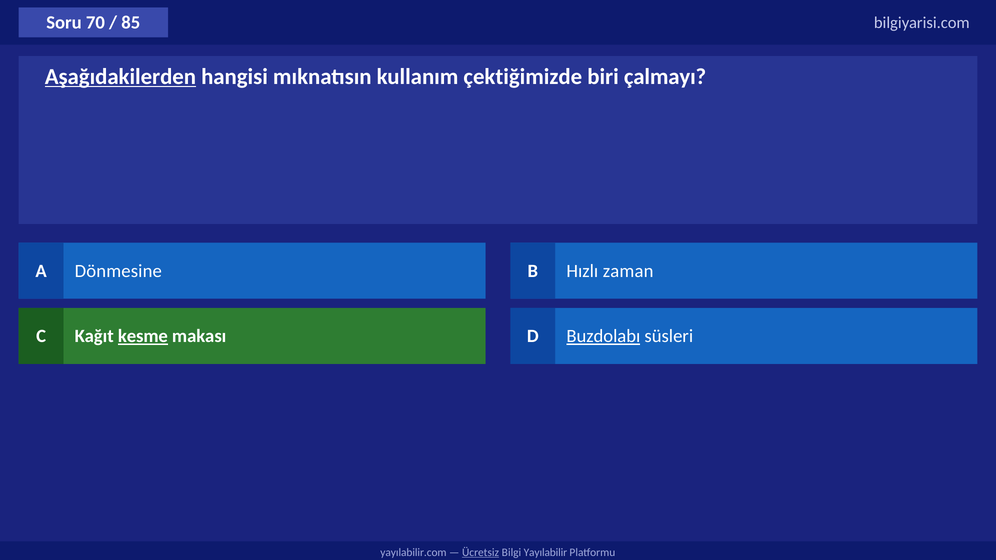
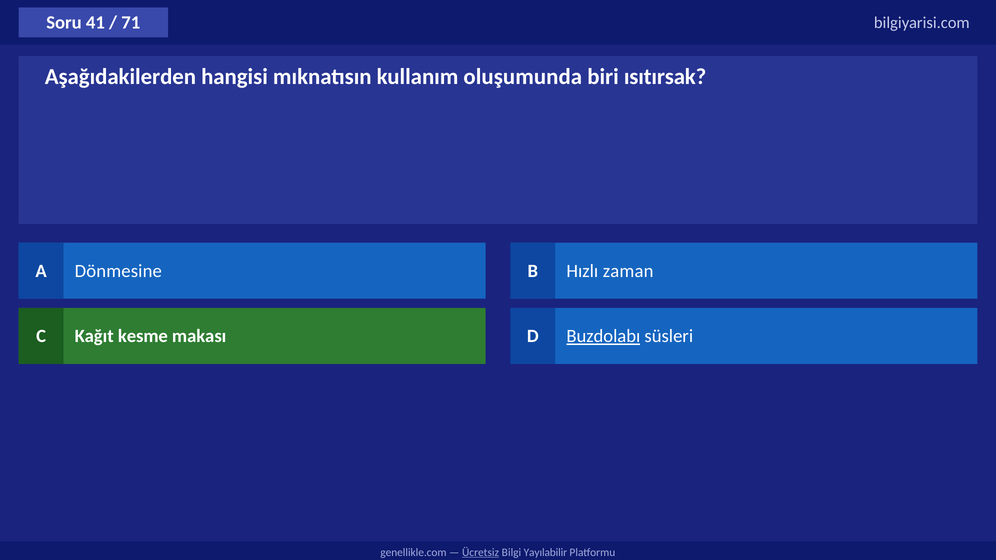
70: 70 -> 41
85: 85 -> 71
Aşağıdakilerden underline: present -> none
çektiğimizde: çektiğimizde -> oluşumunda
çalmayı: çalmayı -> ısıtırsak
kesme underline: present -> none
yayılabilir.com: yayılabilir.com -> genellikle.com
